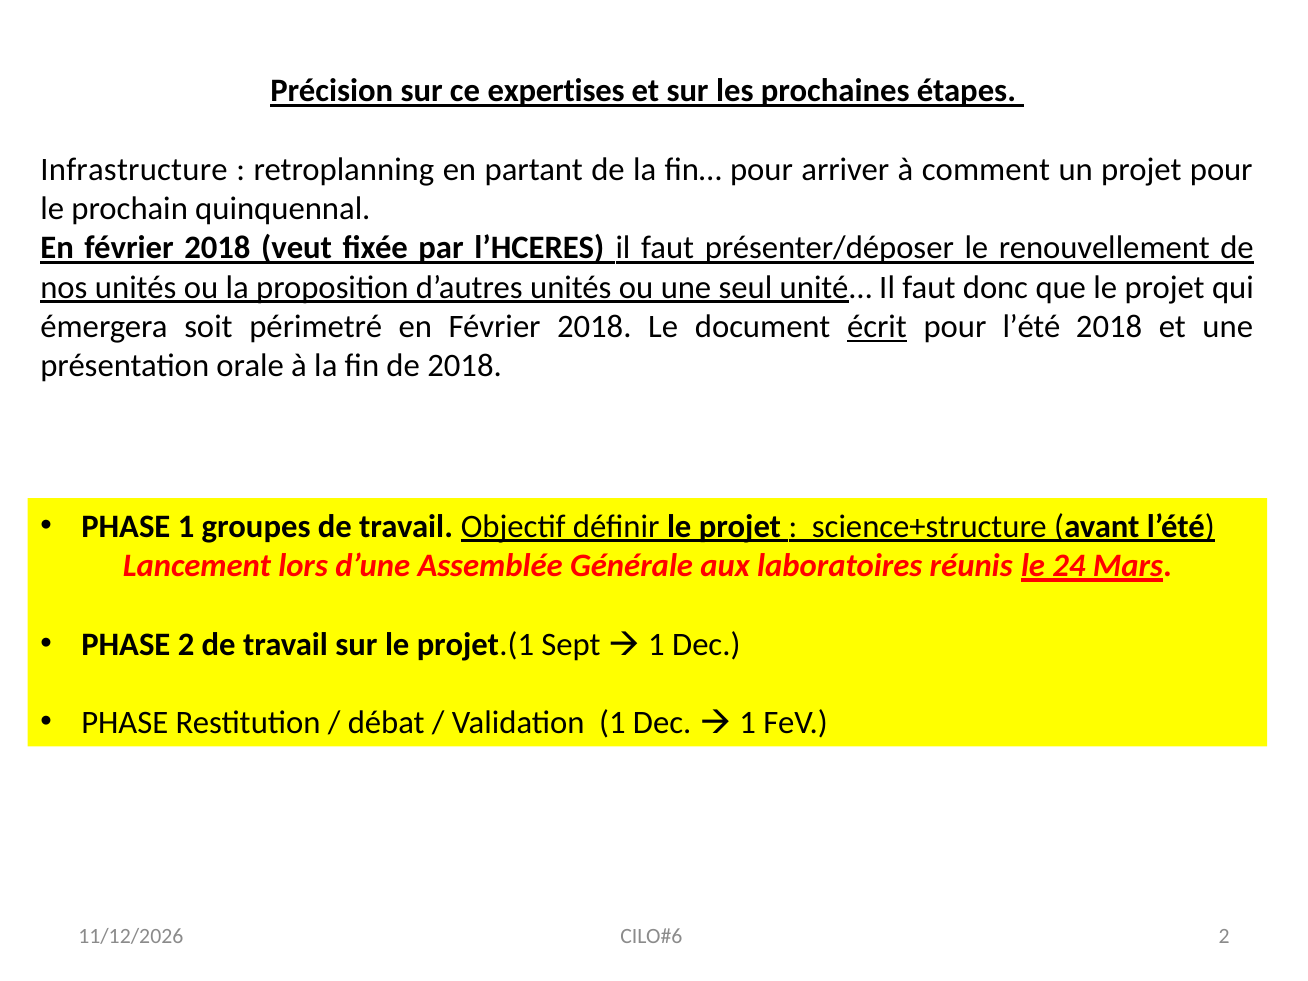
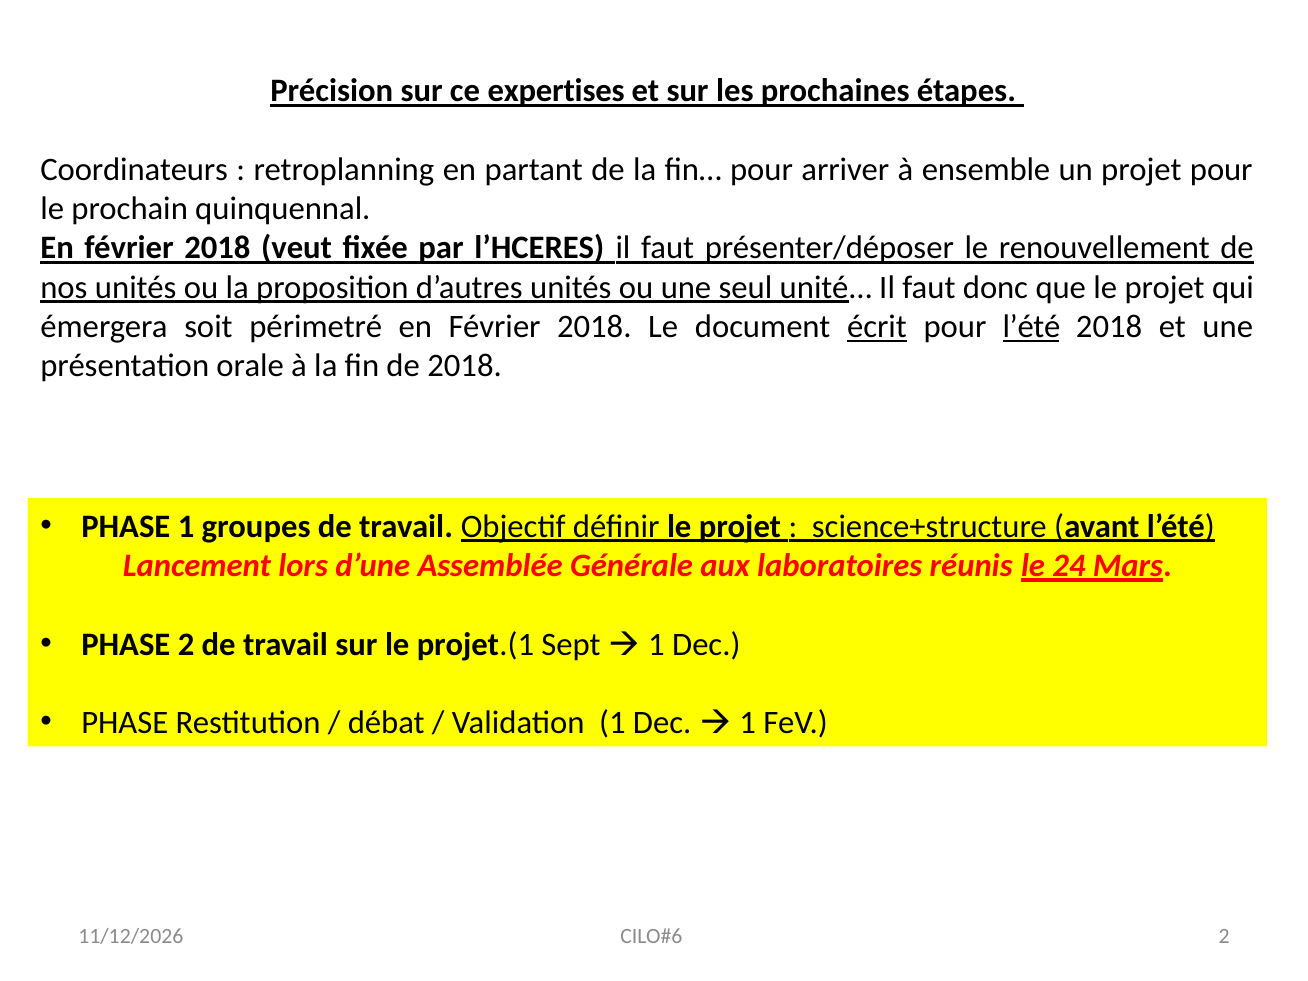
Infrastructure: Infrastructure -> Coordinateurs
comment: comment -> ensemble
l’été at (1031, 327) underline: none -> present
